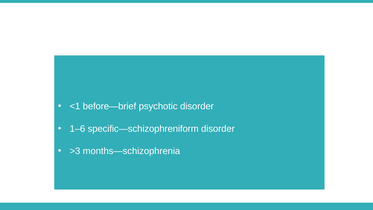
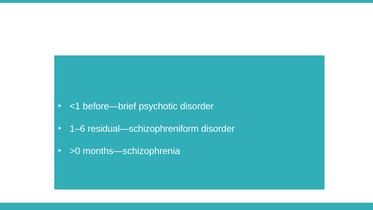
specific—schizophreniform: specific—schizophreniform -> residual—schizophreniform
>3: >3 -> >0
